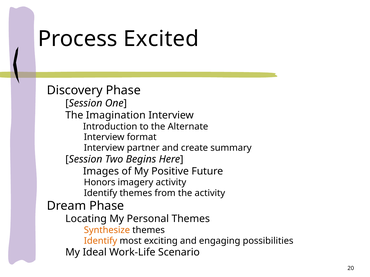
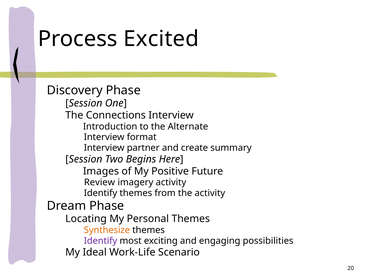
Imagination: Imagination -> Connections
Honors: Honors -> Review
Identify at (101, 241) colour: orange -> purple
